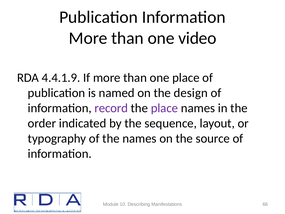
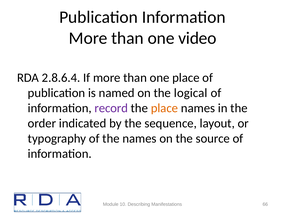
4.4.1.9: 4.4.1.9 -> 2.8.6.4
design: design -> logical
place at (164, 108) colour: purple -> orange
